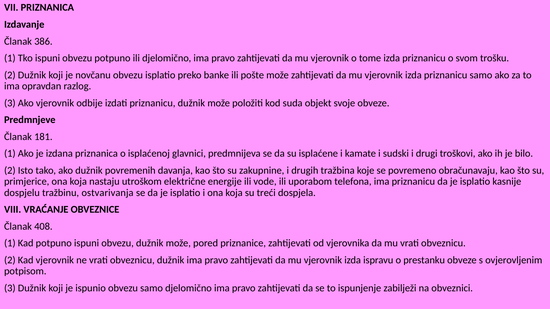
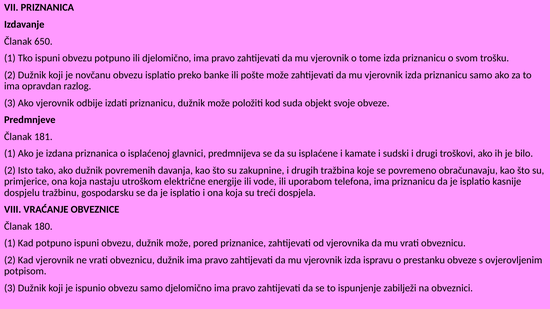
386: 386 -> 650
ostvarivanja: ostvarivanja -> gospodarsku
408: 408 -> 180
